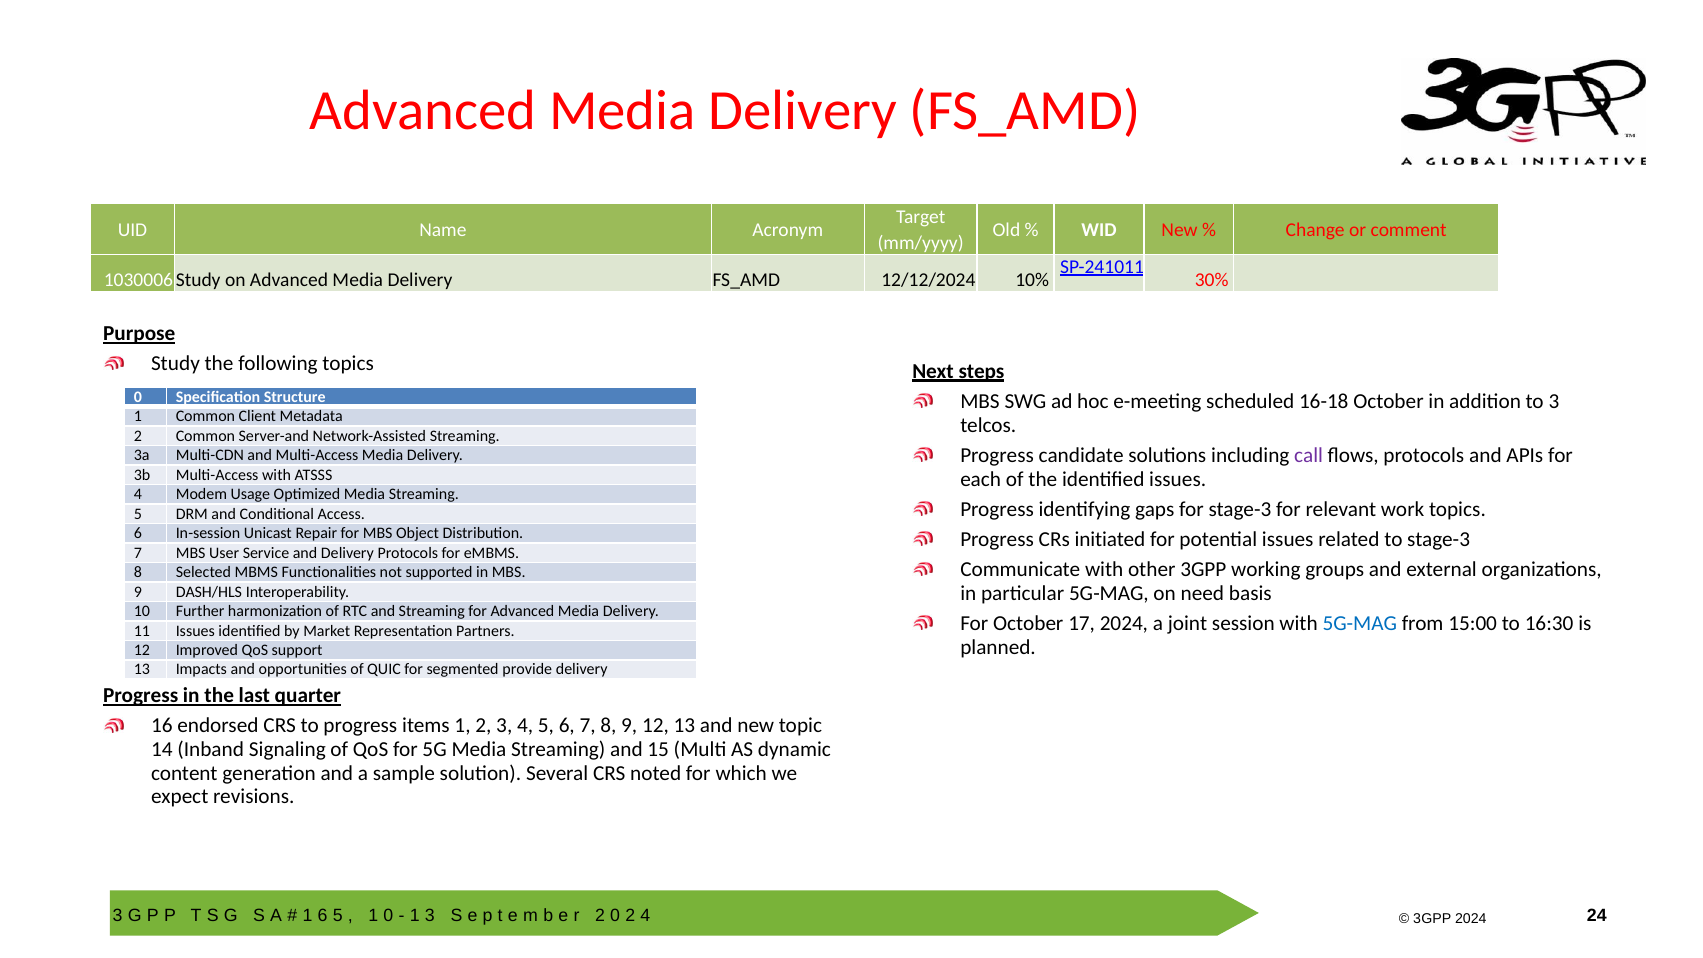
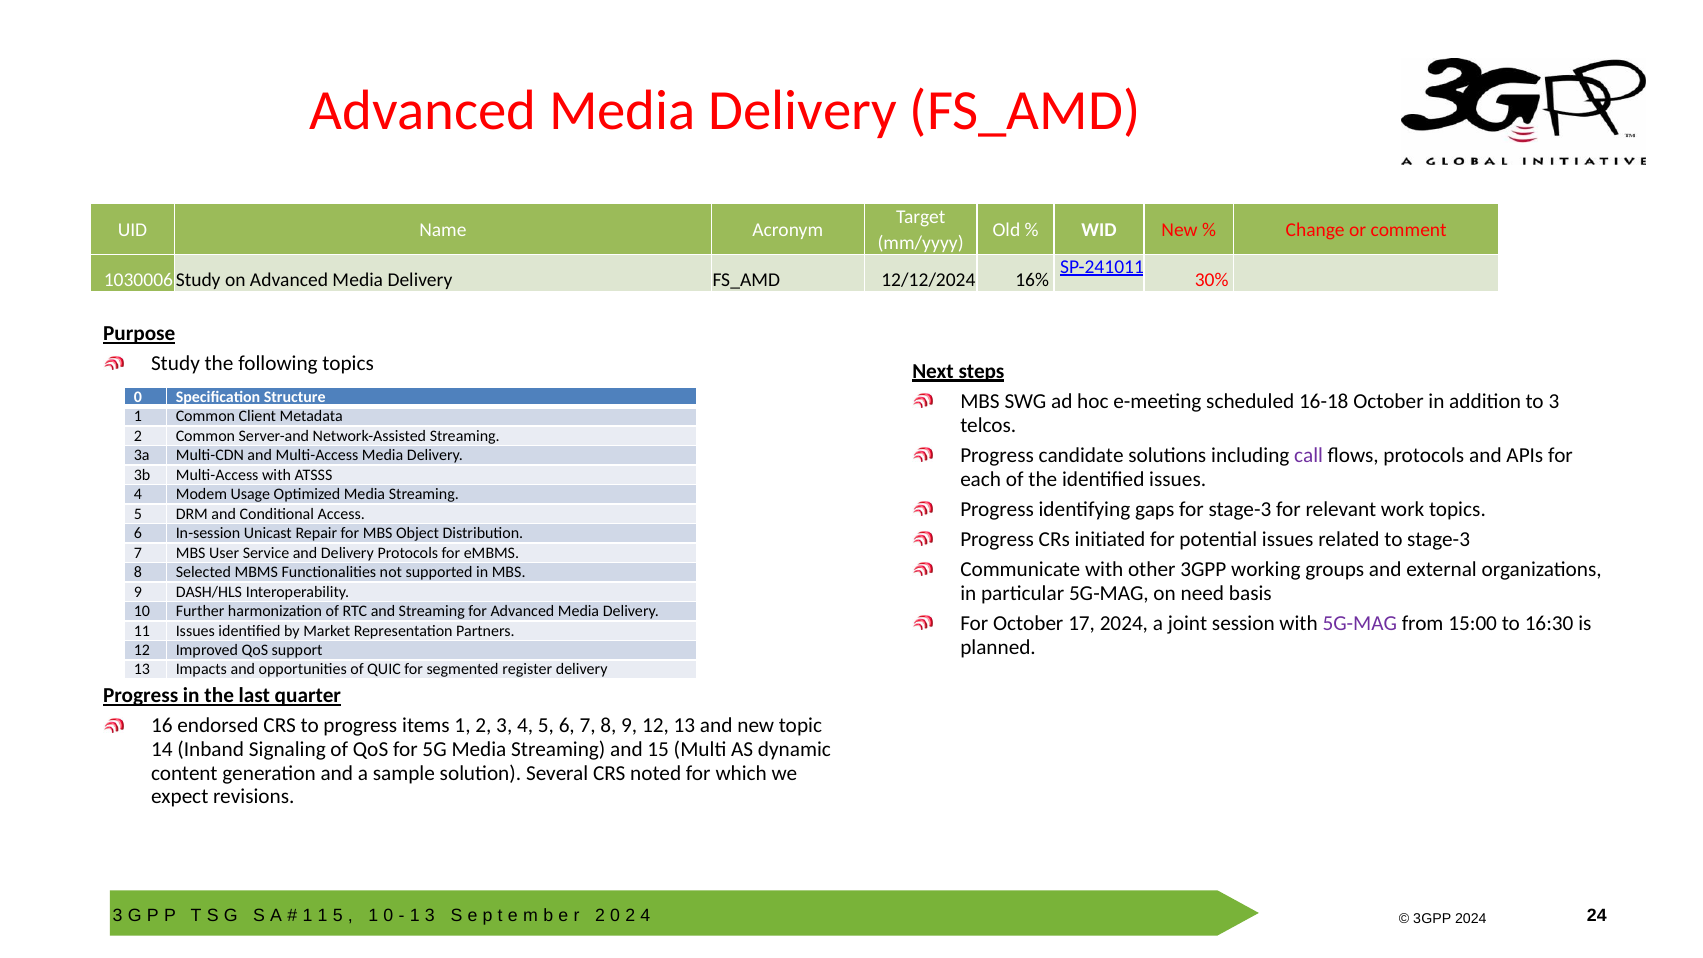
10%: 10% -> 16%
5G-MAG at (1360, 623) colour: blue -> purple
provide: provide -> register
1 6: 6 -> 1
